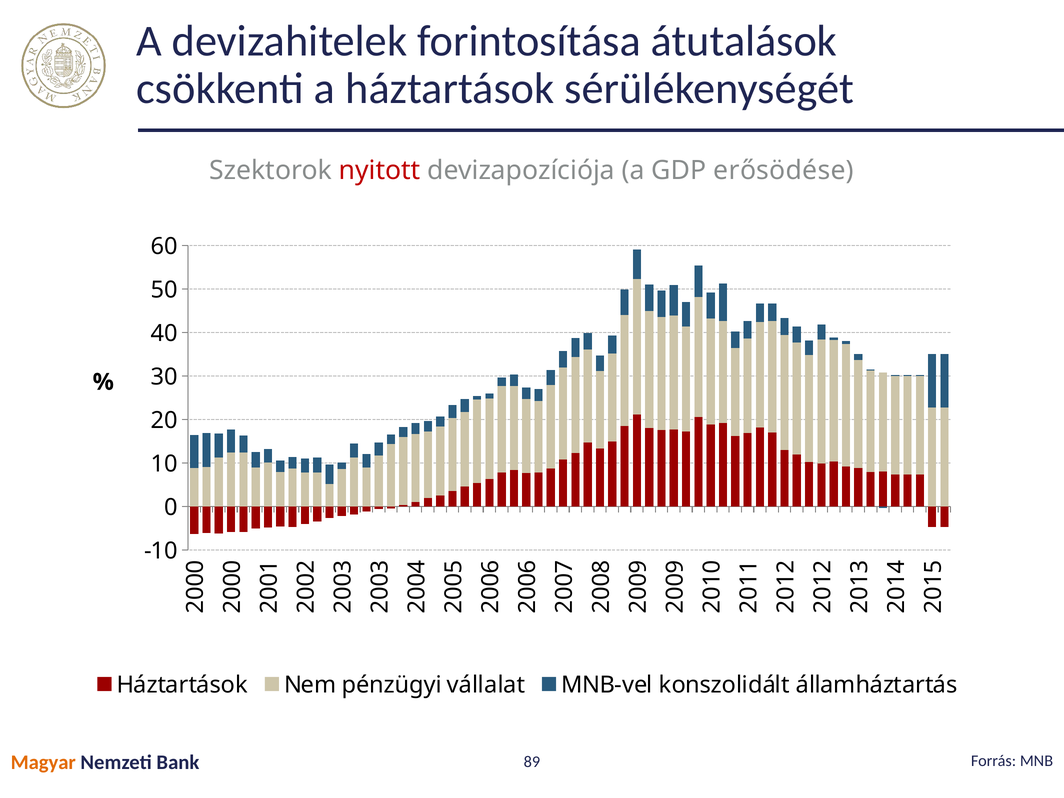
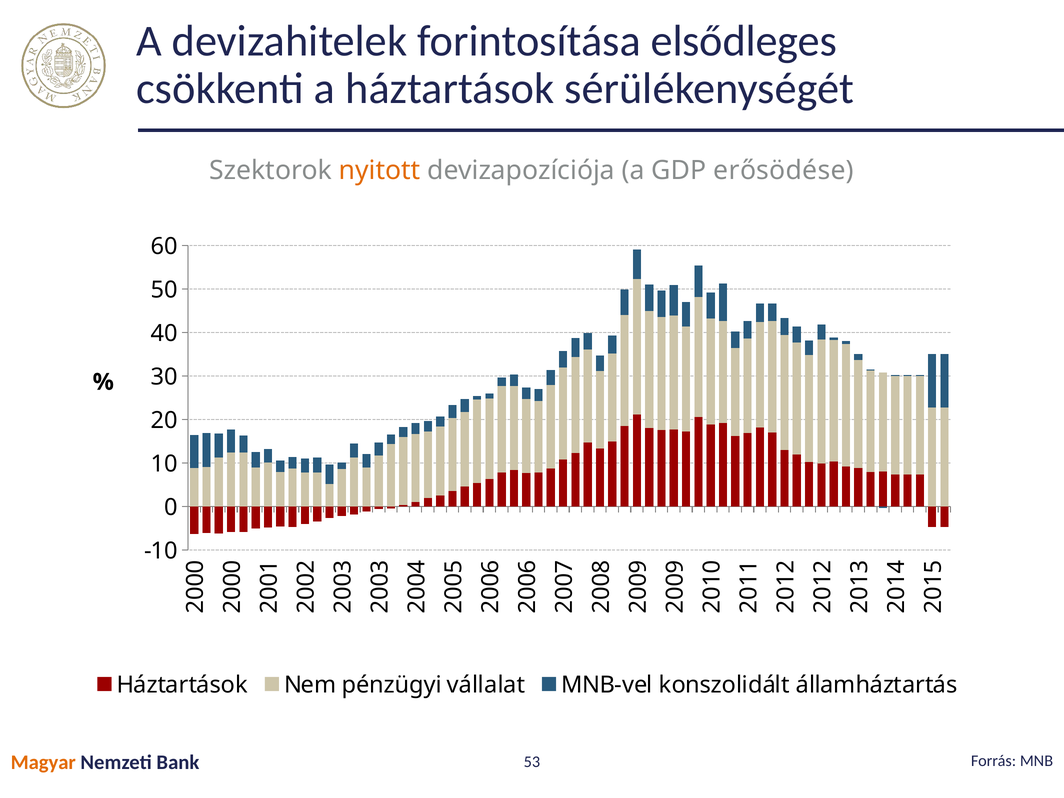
átutalások: átutalások -> elsődleges
nyitott colour: red -> orange
89: 89 -> 53
